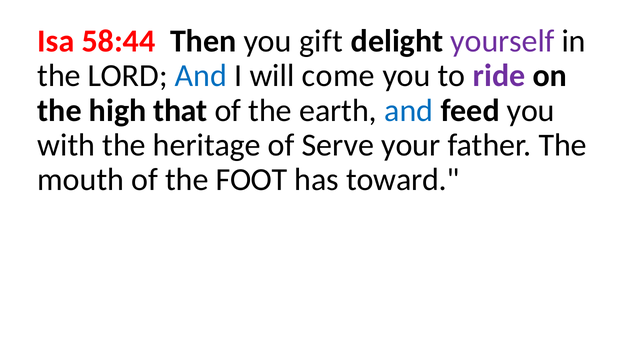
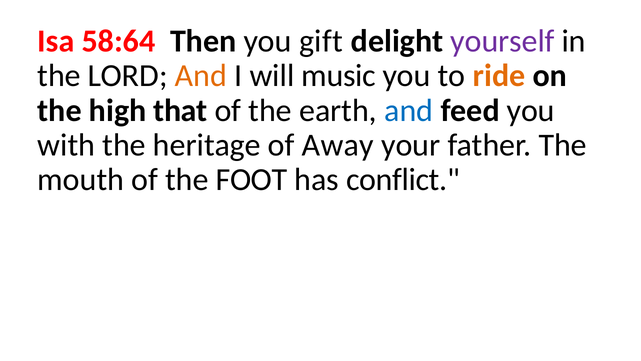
58:44: 58:44 -> 58:64
And at (201, 76) colour: blue -> orange
come: come -> music
ride colour: purple -> orange
Serve: Serve -> Away
toward: toward -> conflict
